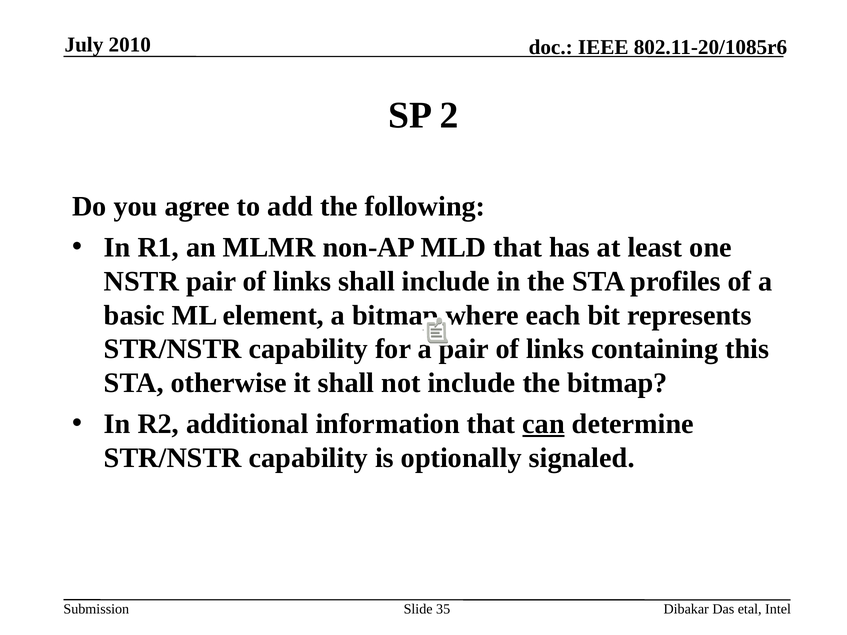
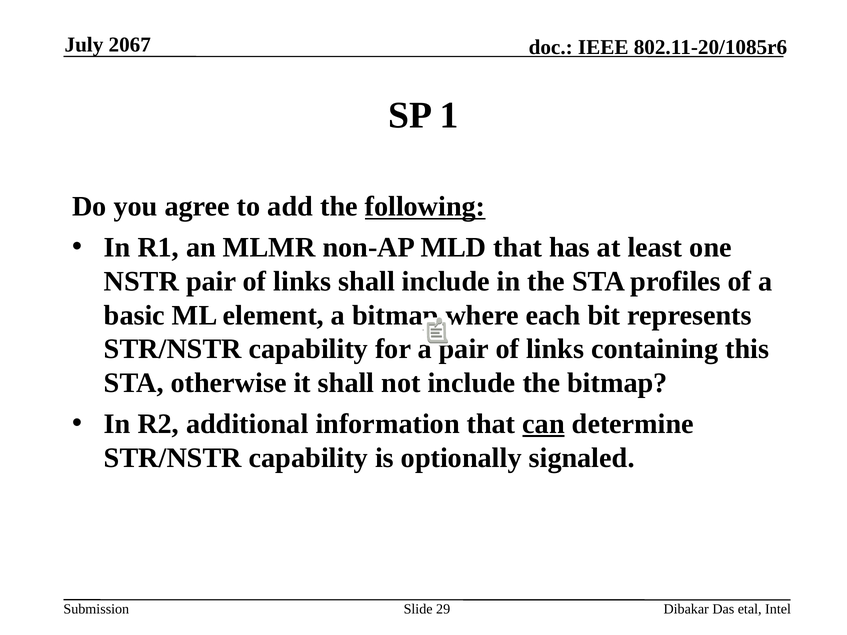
2010: 2010 -> 2067
2: 2 -> 1
following underline: none -> present
35: 35 -> 29
